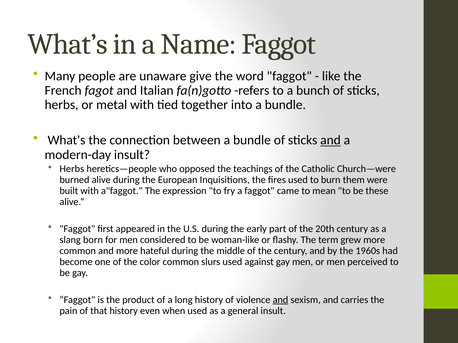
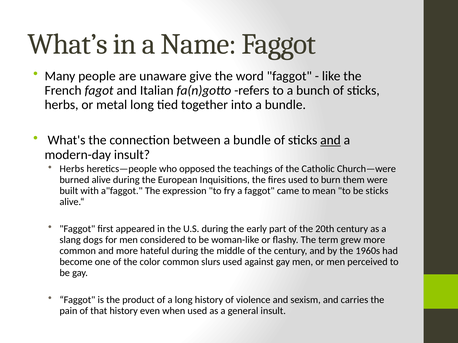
metal with: with -> long
be these: these -> sticks
born: born -> dogs
and at (280, 300) underline: present -> none
